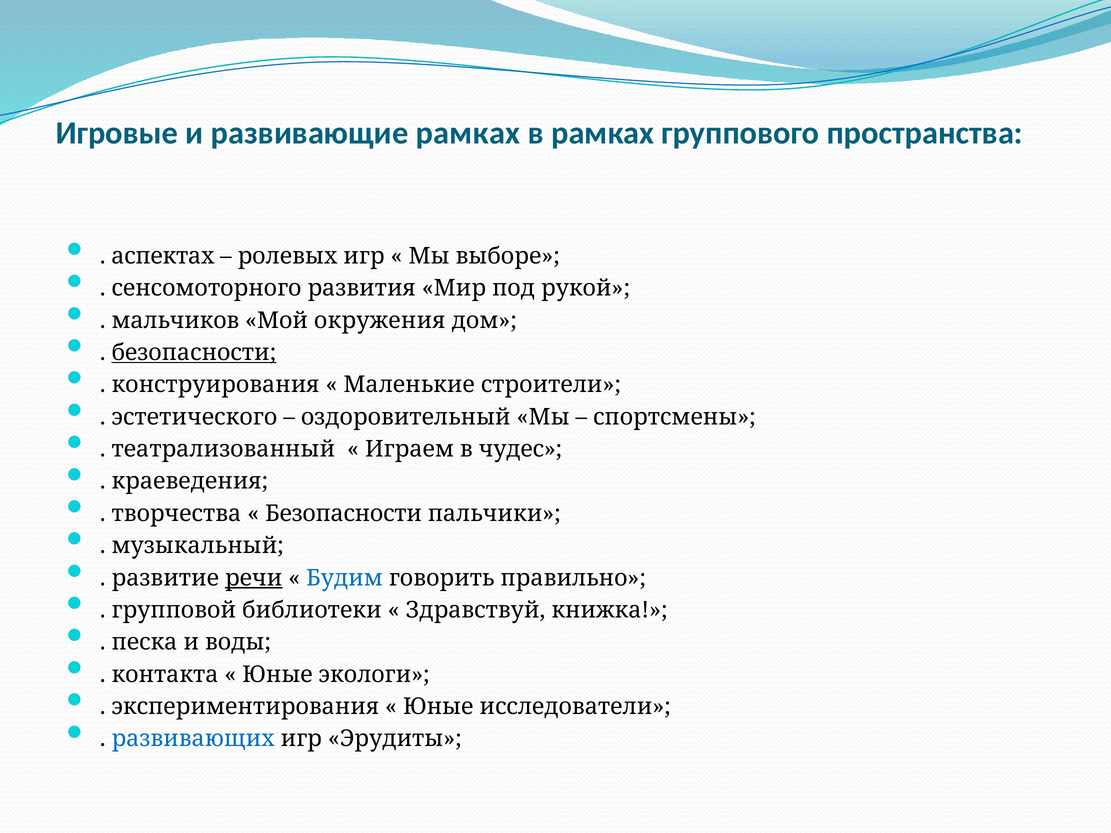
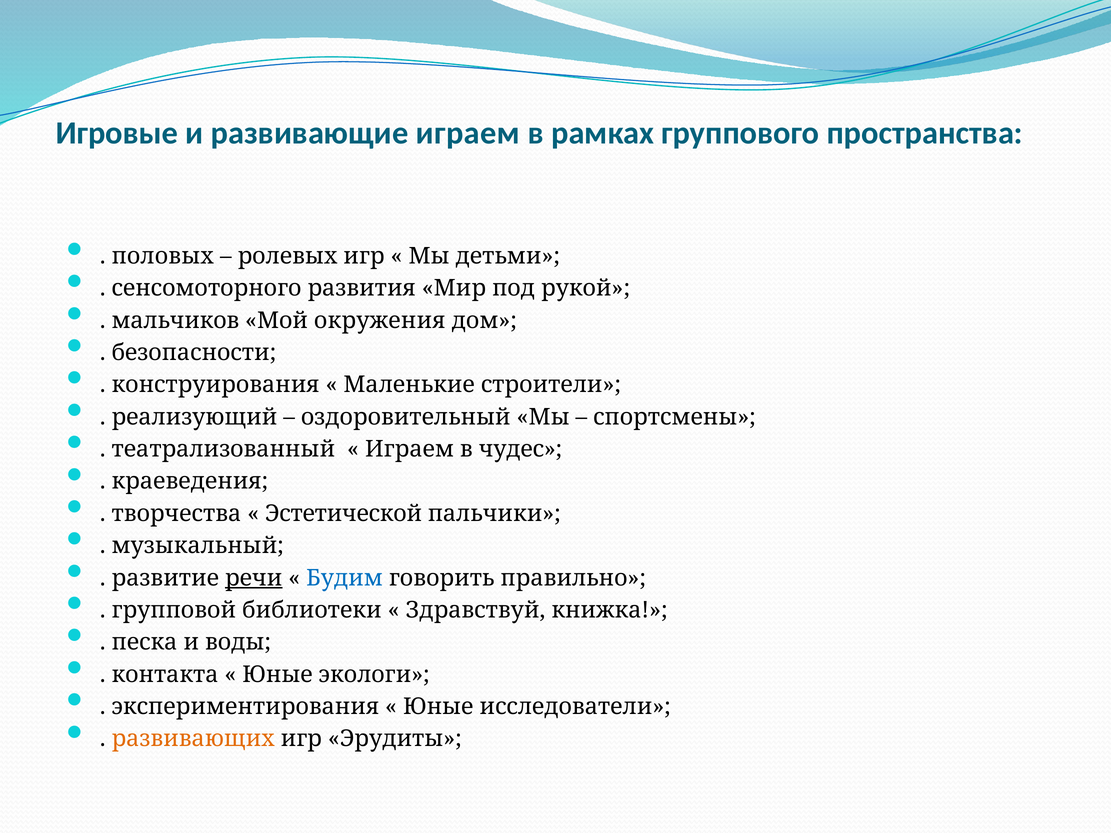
развивающие рамках: рамках -> играем
аспектах: аспектах -> половых
выборе: выборе -> детьми
безопасности at (194, 353) underline: present -> none
эстетического: эстетического -> реализующий
Безопасности at (344, 514): Безопасности -> Эстетической
развивающих colour: blue -> orange
